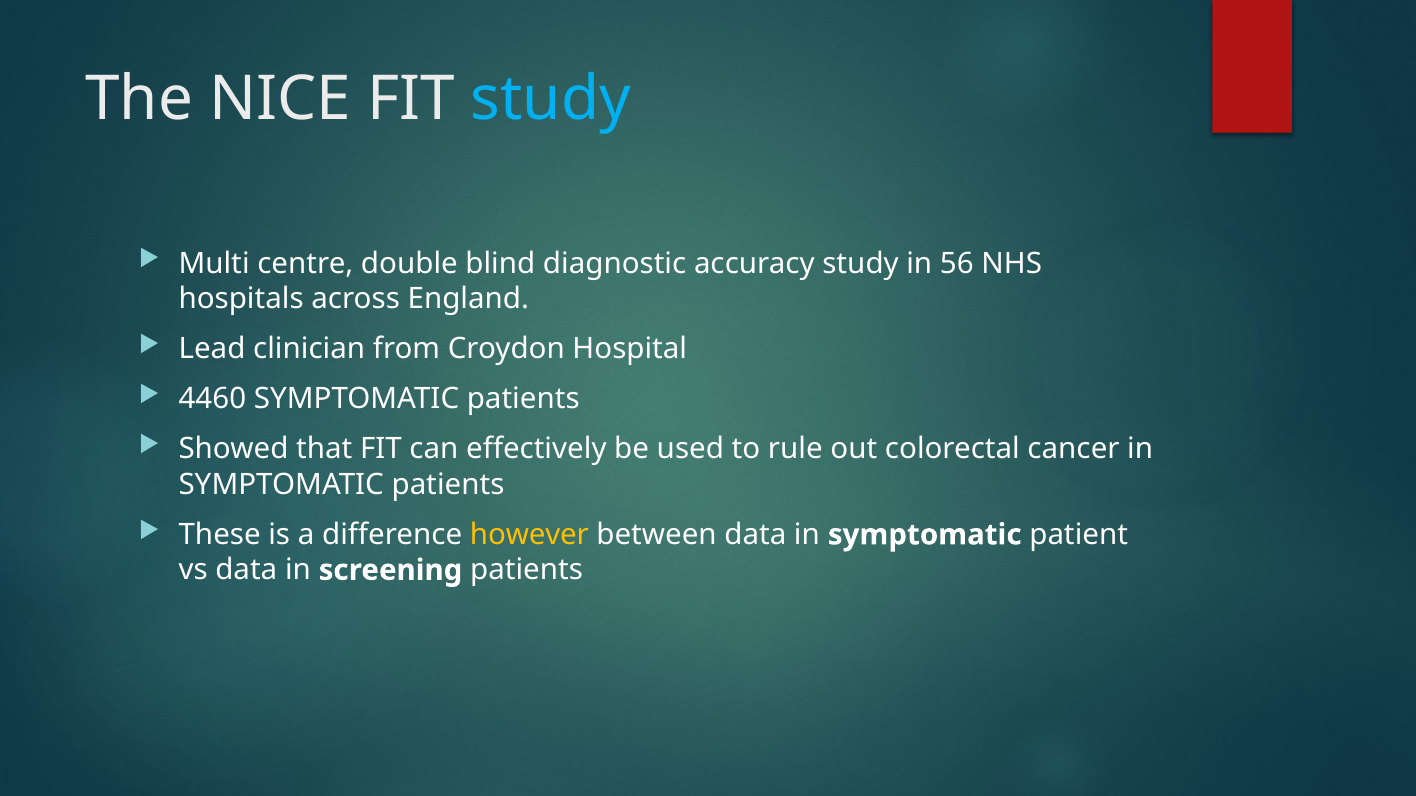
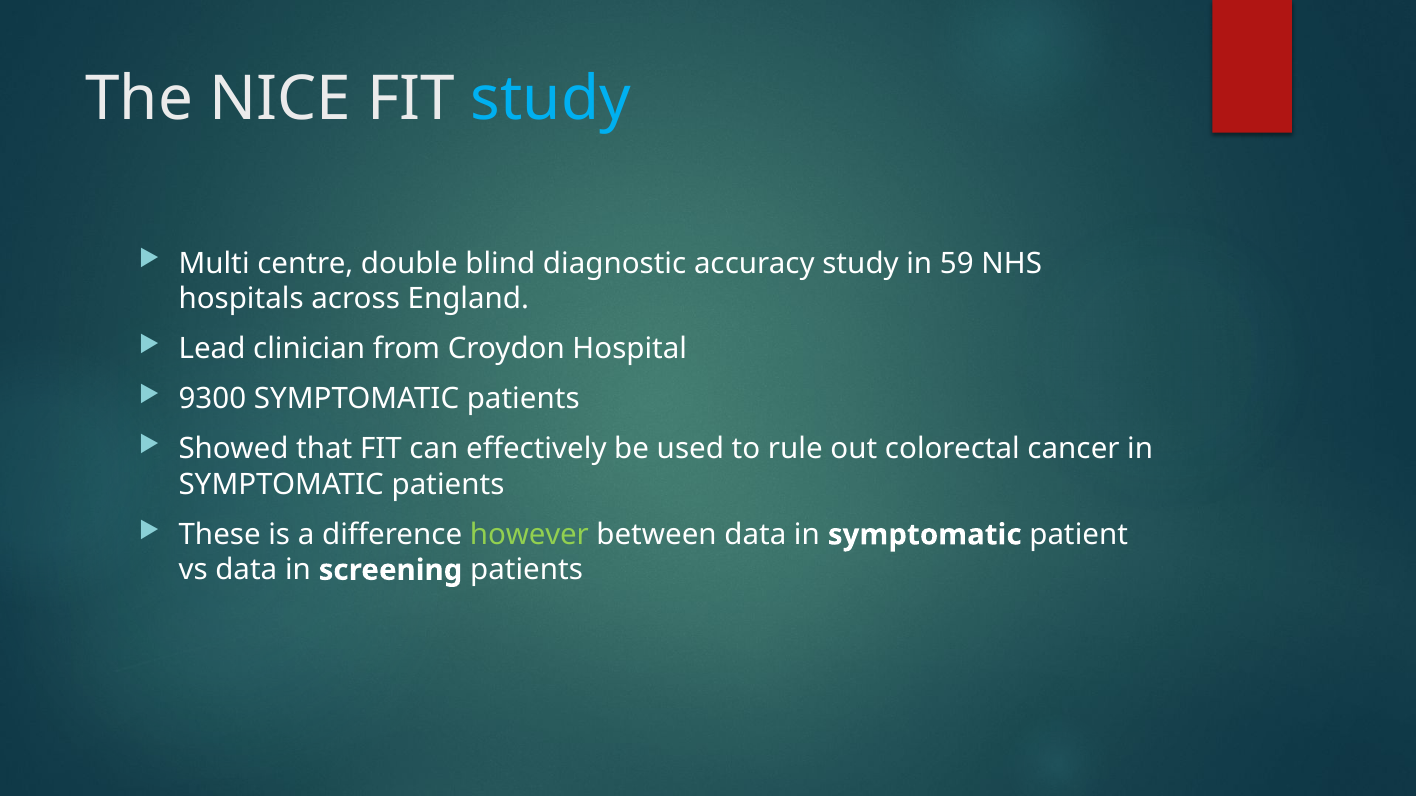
56: 56 -> 59
4460: 4460 -> 9300
however colour: yellow -> light green
